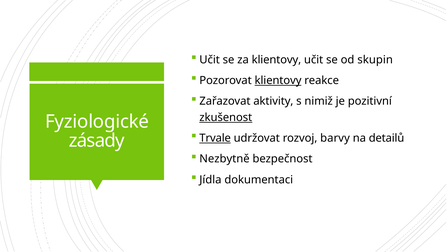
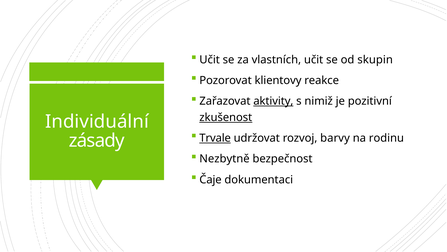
za klientovy: klientovy -> vlastních
klientovy at (278, 80) underline: present -> none
aktivity underline: none -> present
Fyziologické: Fyziologické -> Individuální
detailů: detailů -> rodinu
Jídla: Jídla -> Čaje
